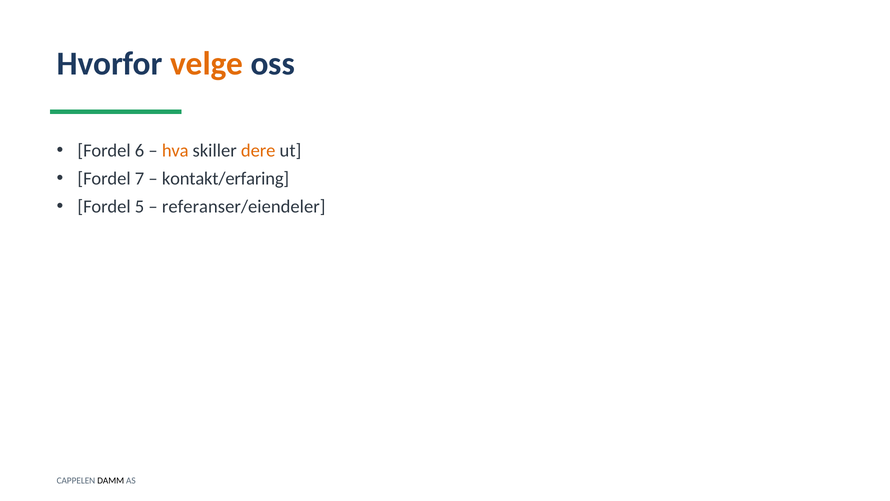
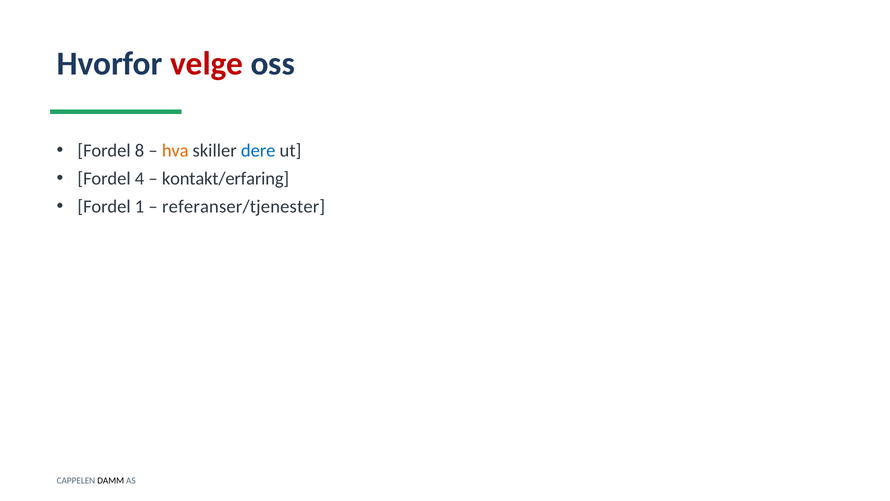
velge colour: orange -> red
6: 6 -> 8
dere colour: orange -> blue
7: 7 -> 4
5: 5 -> 1
referanser/eiendeler: referanser/eiendeler -> referanser/tjenester
